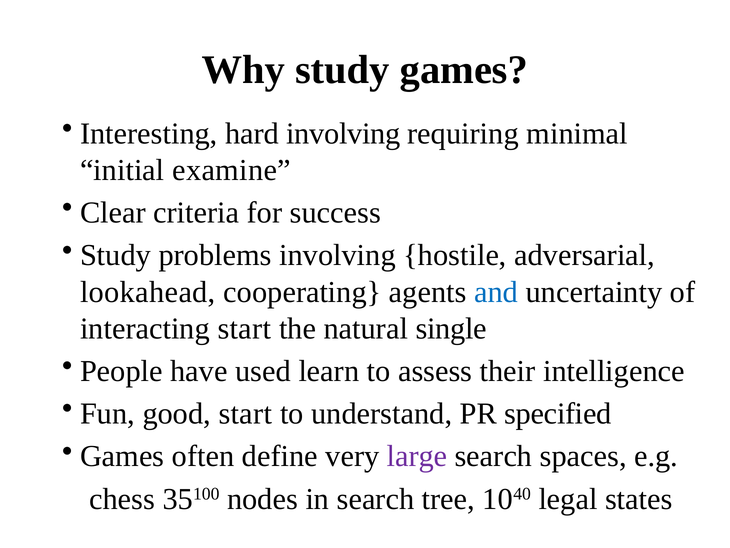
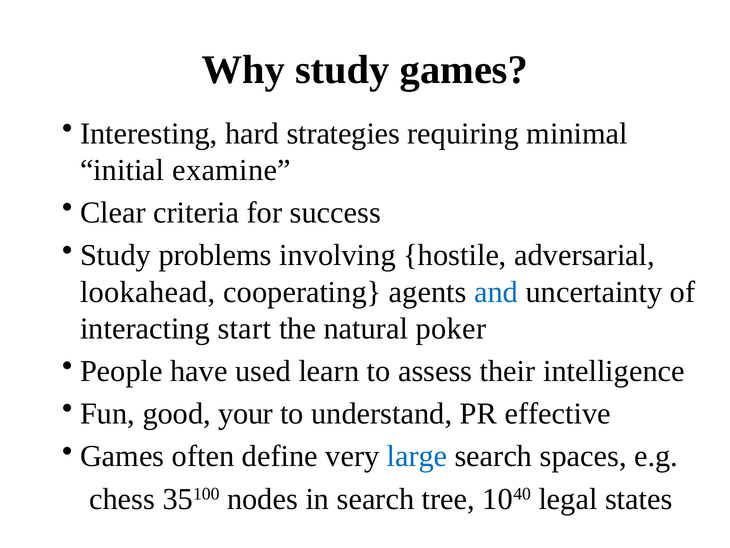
hard involving: involving -> strategies
single: single -> poker
good start: start -> your
specified: specified -> effective
large colour: purple -> blue
